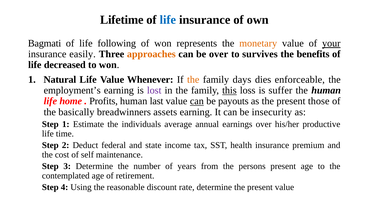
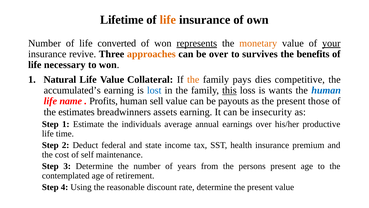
life at (168, 20) colour: blue -> orange
Bagmati at (45, 43): Bagmati -> Number
following: following -> converted
represents underline: none -> present
easily: easily -> revive
decreased: decreased -> necessary
Whenever: Whenever -> Collateral
days: days -> pays
enforceable: enforceable -> competitive
employment’s: employment’s -> accumulated’s
lost colour: purple -> blue
suffer: suffer -> wants
human at (326, 90) colour: black -> blue
home: home -> name
last: last -> sell
can at (197, 101) underline: present -> none
basically: basically -> estimates
